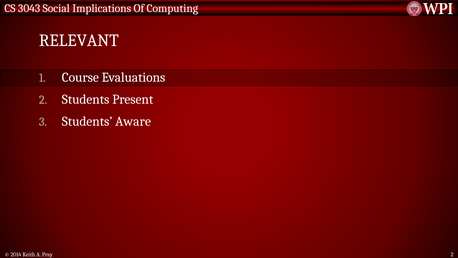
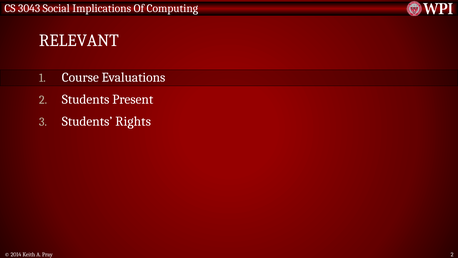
Aware: Aware -> Rights
